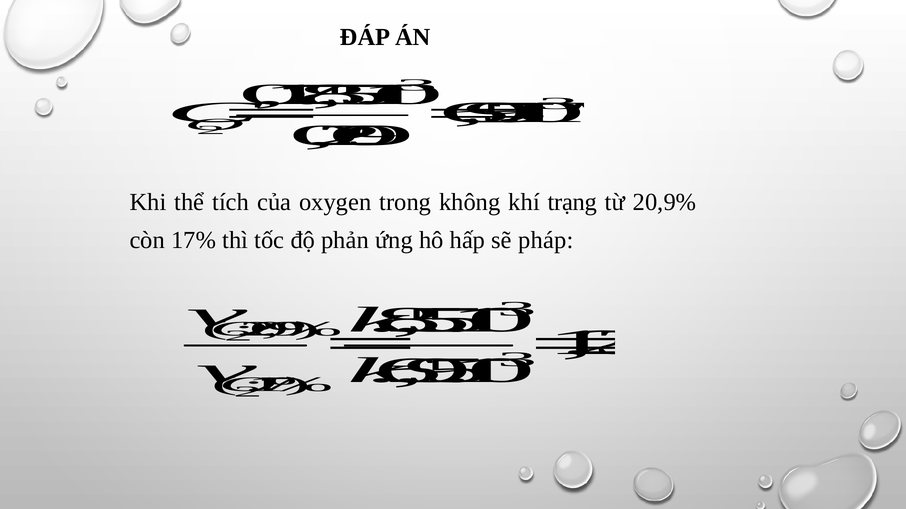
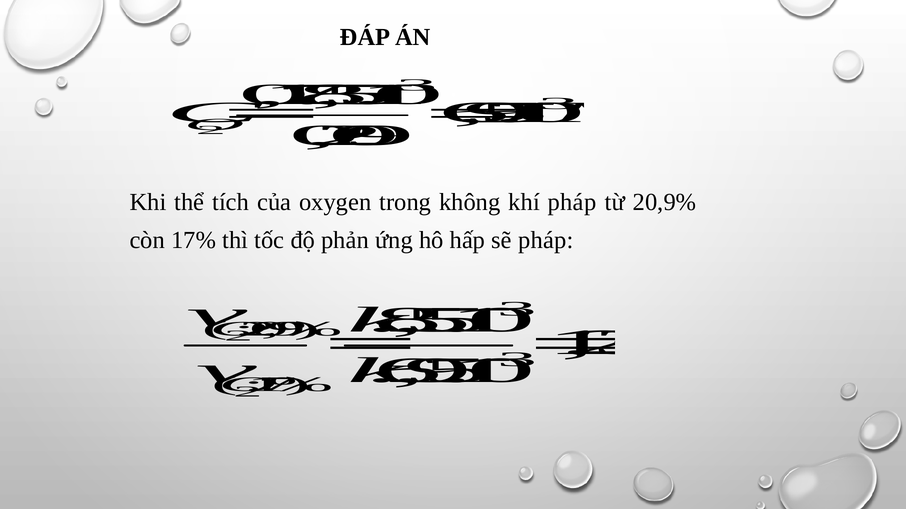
khí trạng: trạng -> pháp
